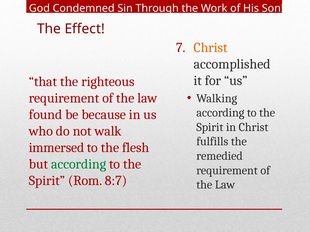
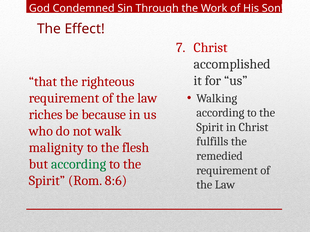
Christ at (211, 48) colour: orange -> red
found: found -> riches
immersed: immersed -> malignity
8:7: 8:7 -> 8:6
